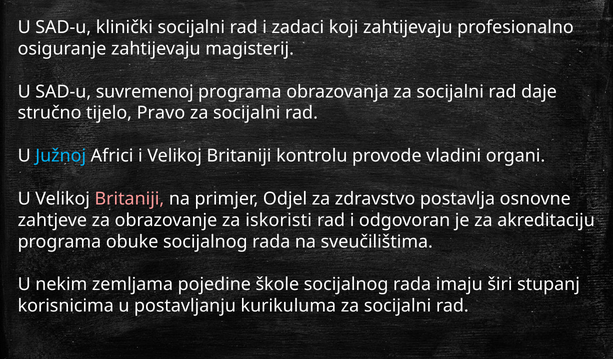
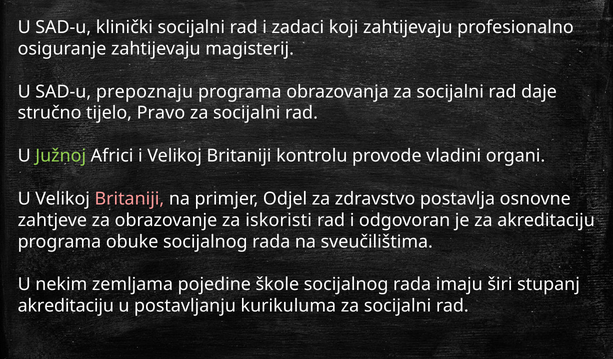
suvremenoj: suvremenoj -> prepoznaju
Južnoj colour: light blue -> light green
korisnicima at (66, 306): korisnicima -> akreditaciju
